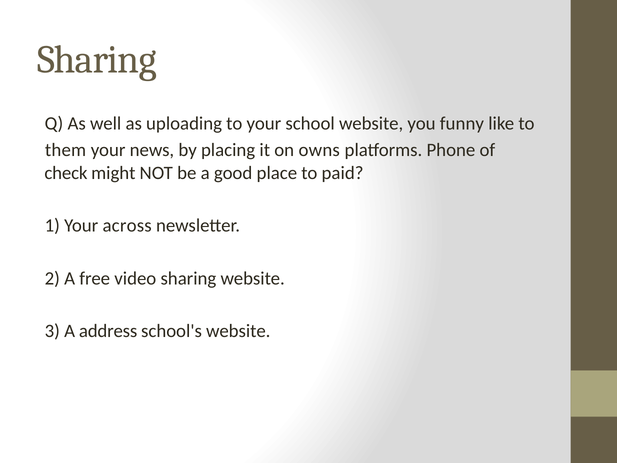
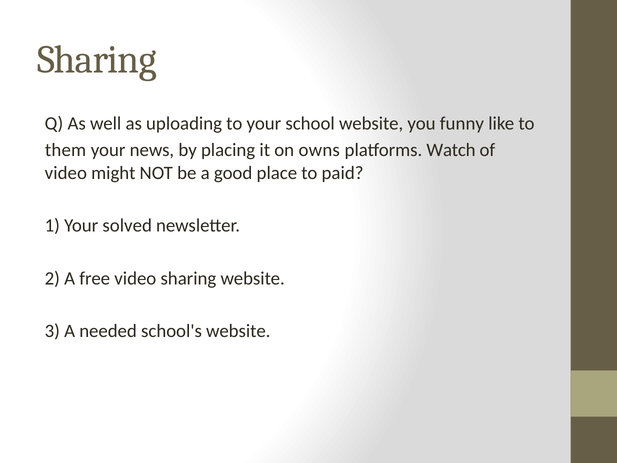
Phone: Phone -> Watch
check at (66, 173): check -> video
across: across -> solved
address: address -> needed
